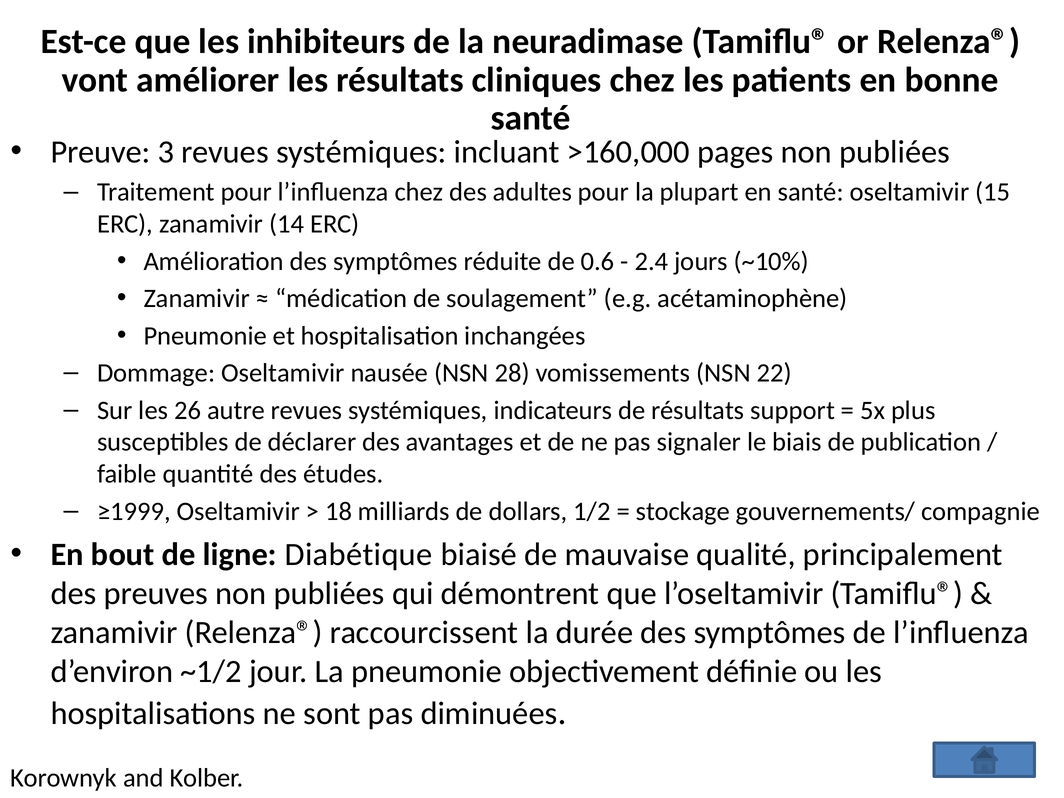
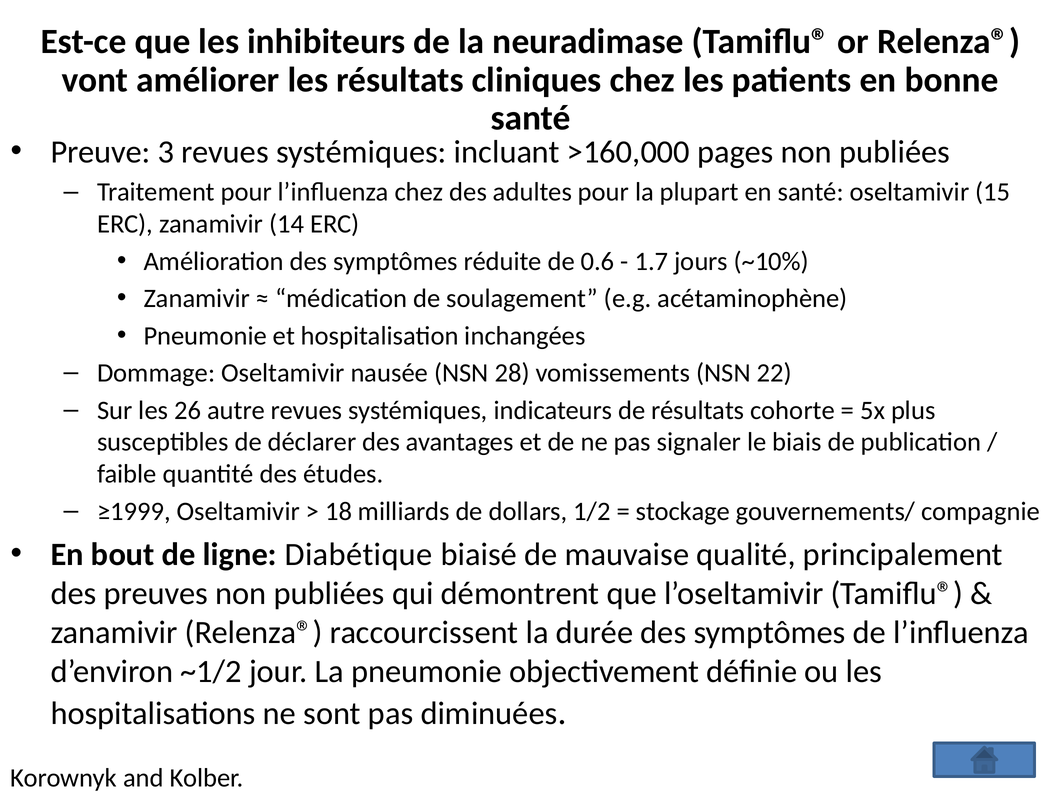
2.4: 2.4 -> 1.7
support: support -> cohorte
